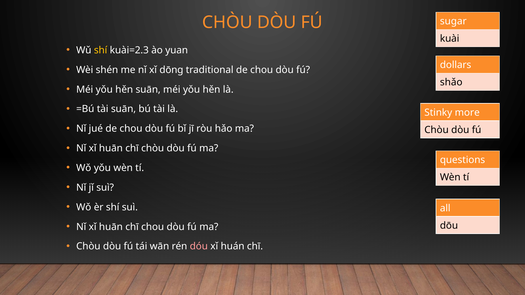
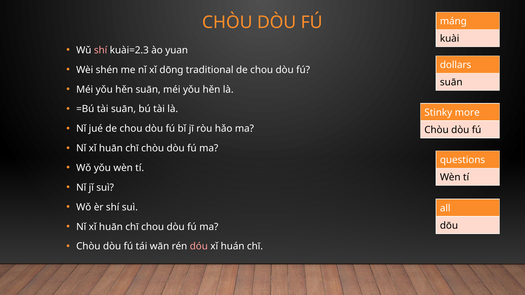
sugar: sugar -> máng
shí at (101, 50) colour: yellow -> pink
shǎo at (451, 82): shǎo -> suān
